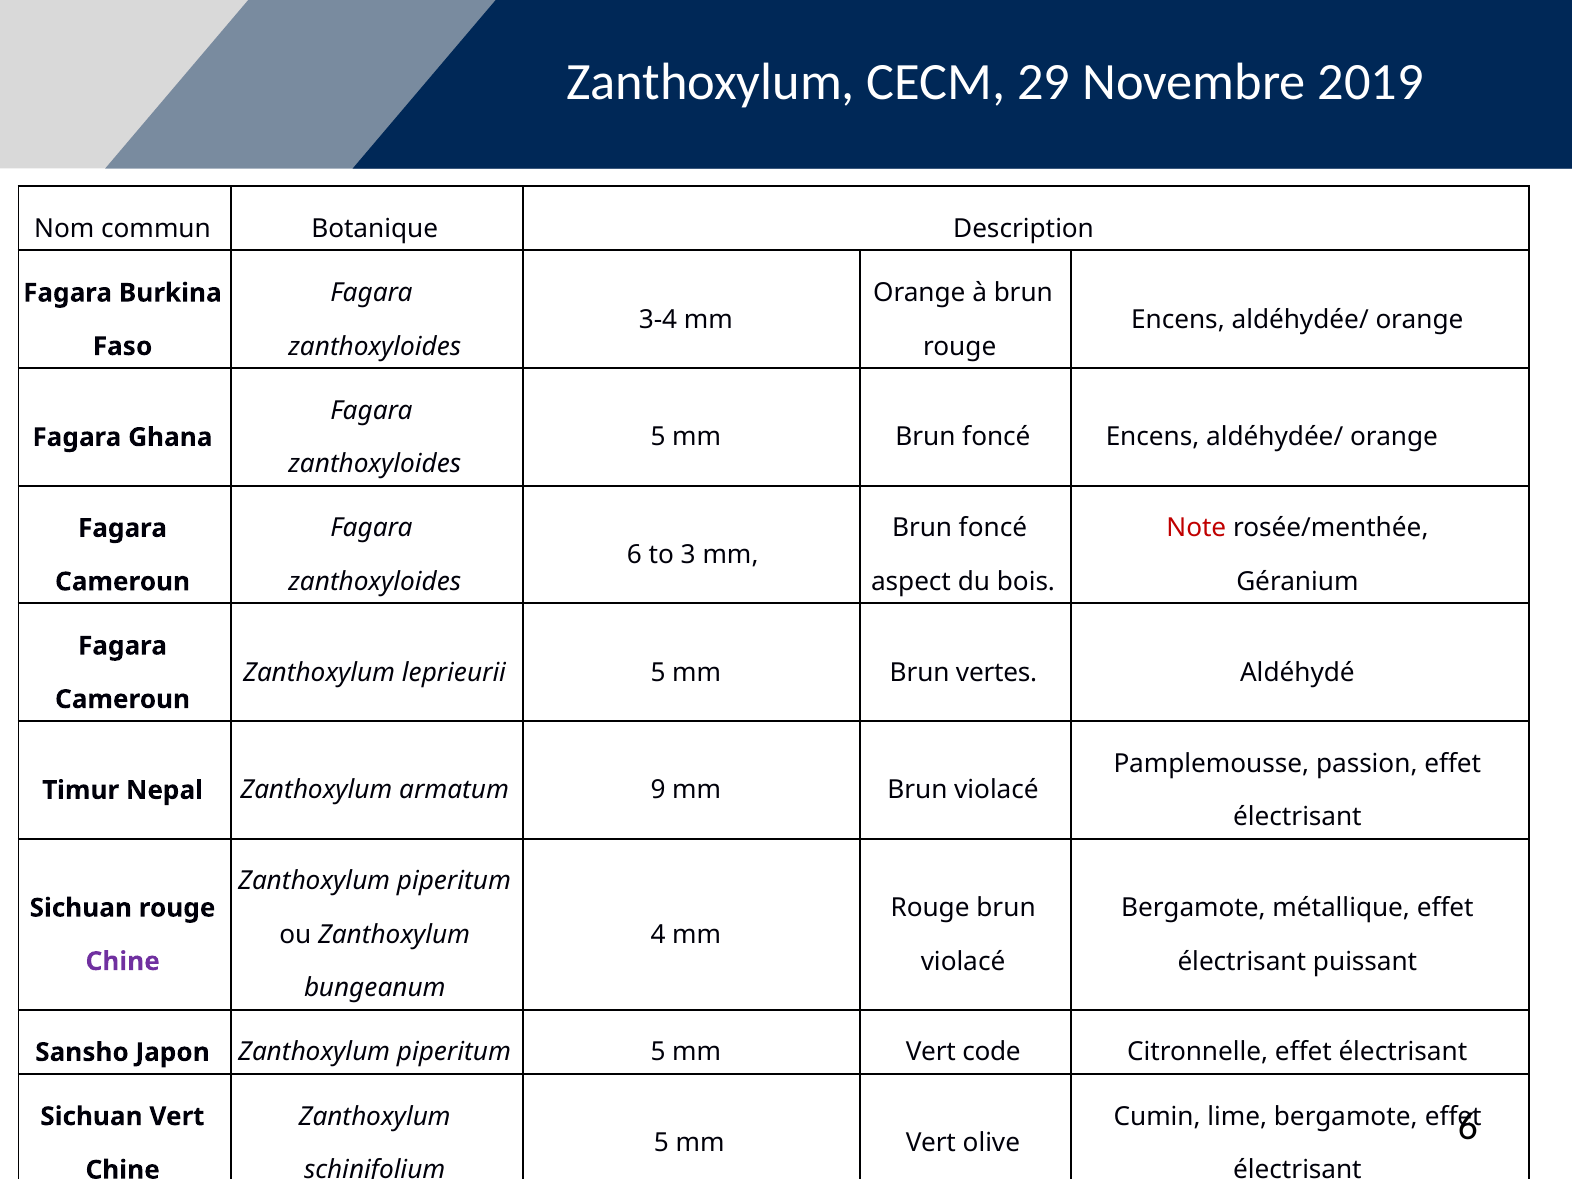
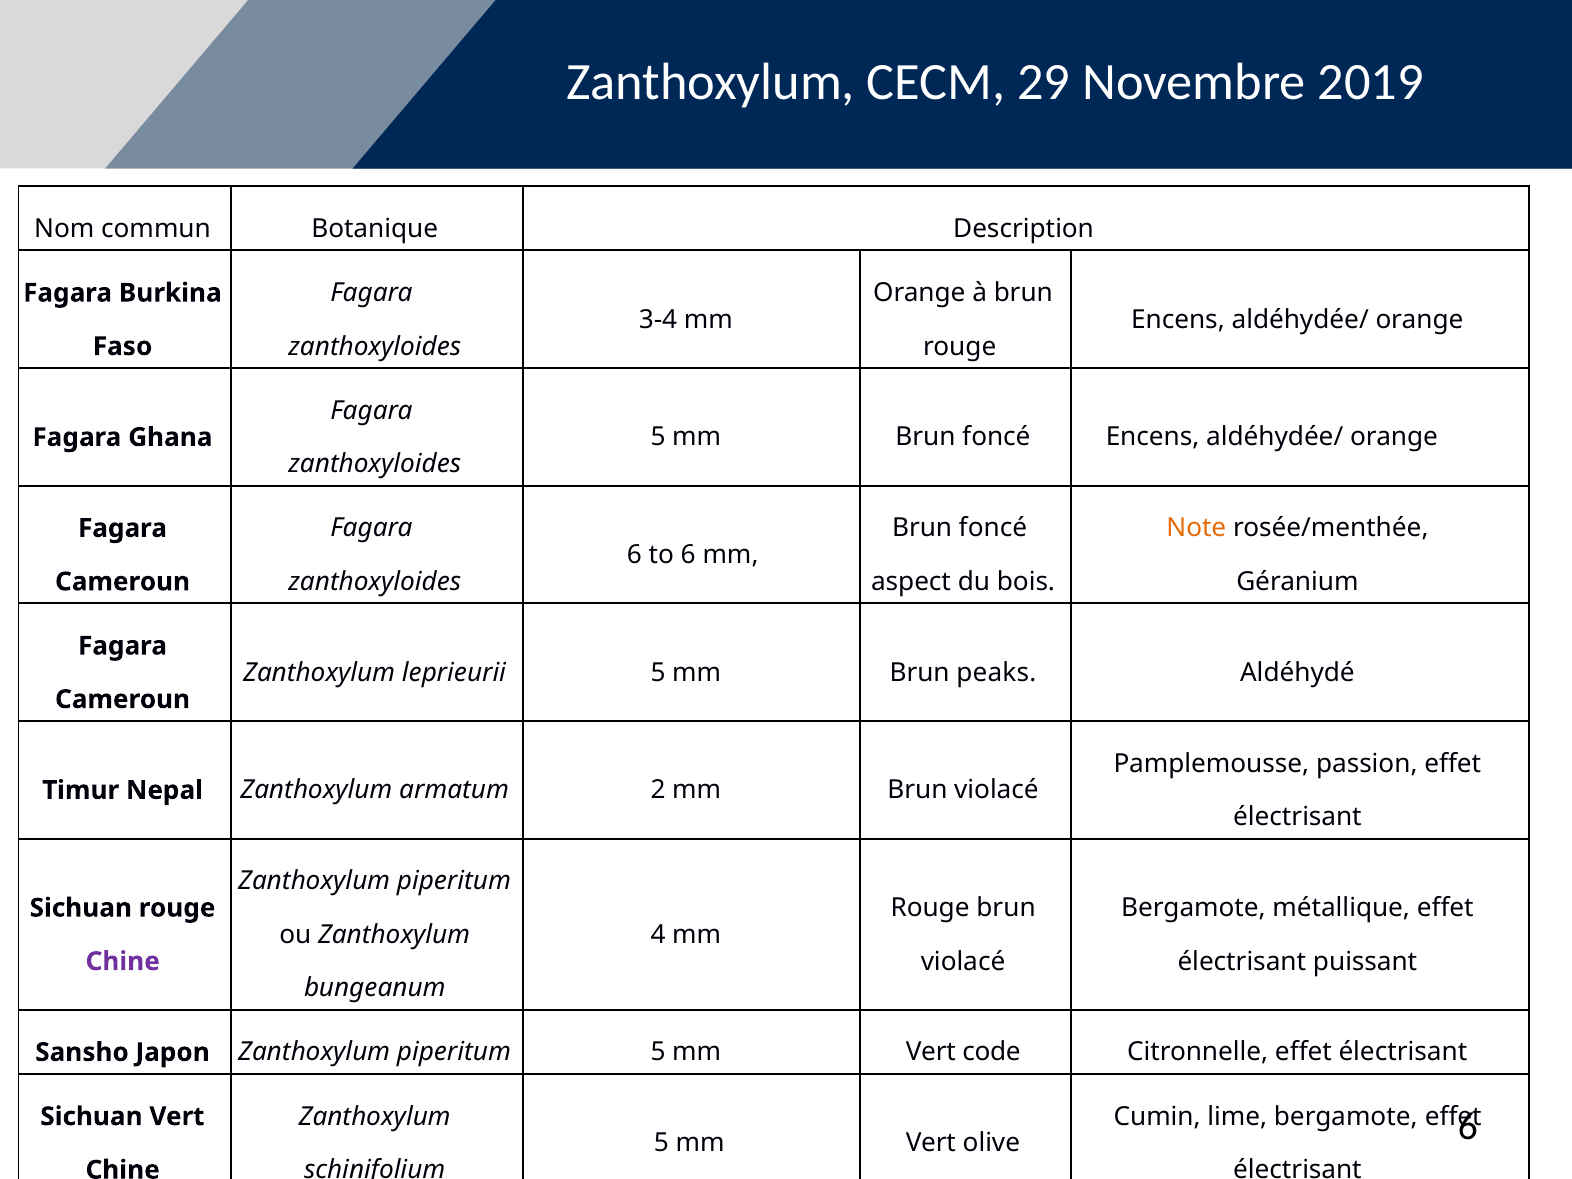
Note colour: red -> orange
to 3: 3 -> 6
vertes: vertes -> peaks
9: 9 -> 2
